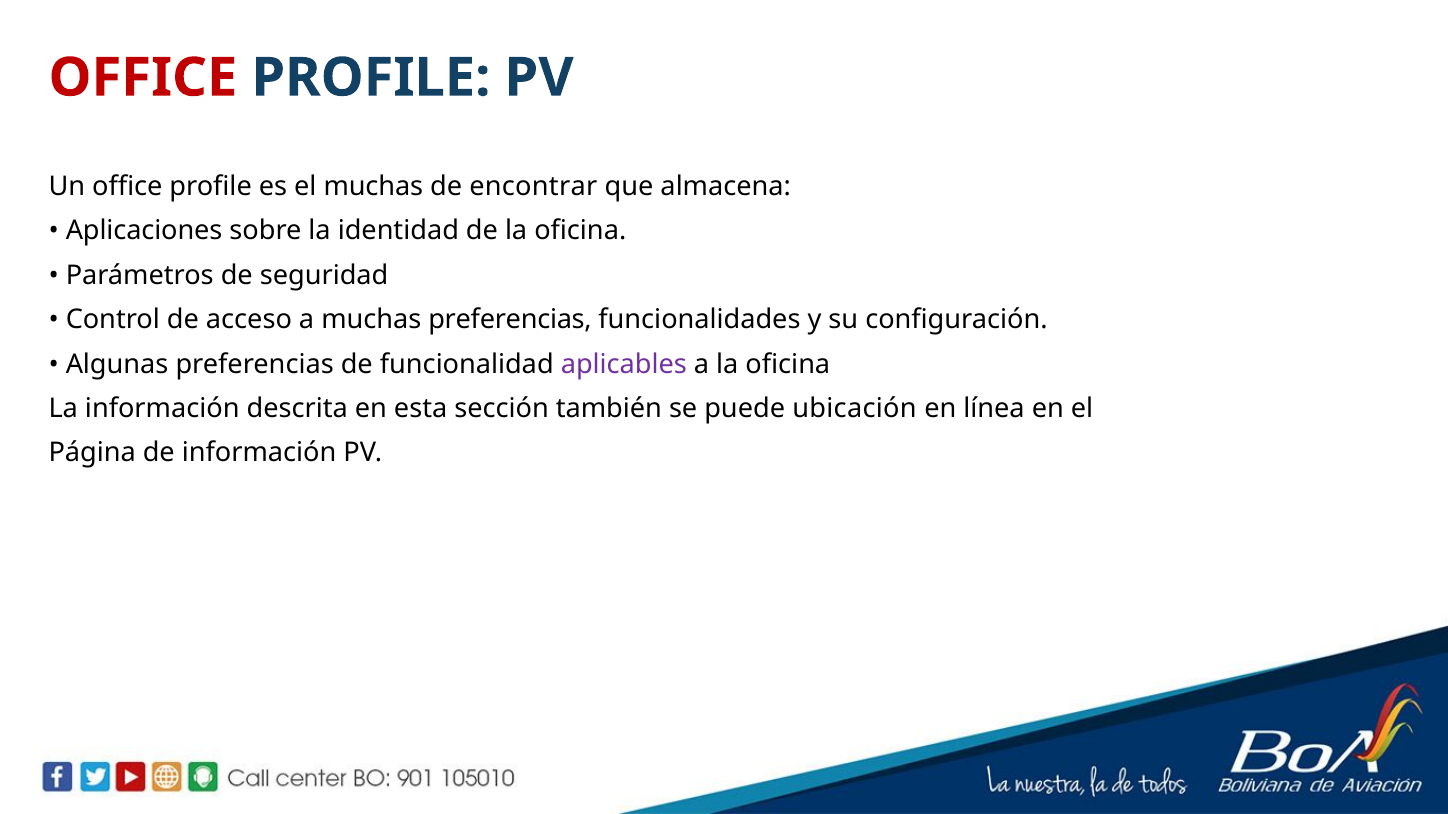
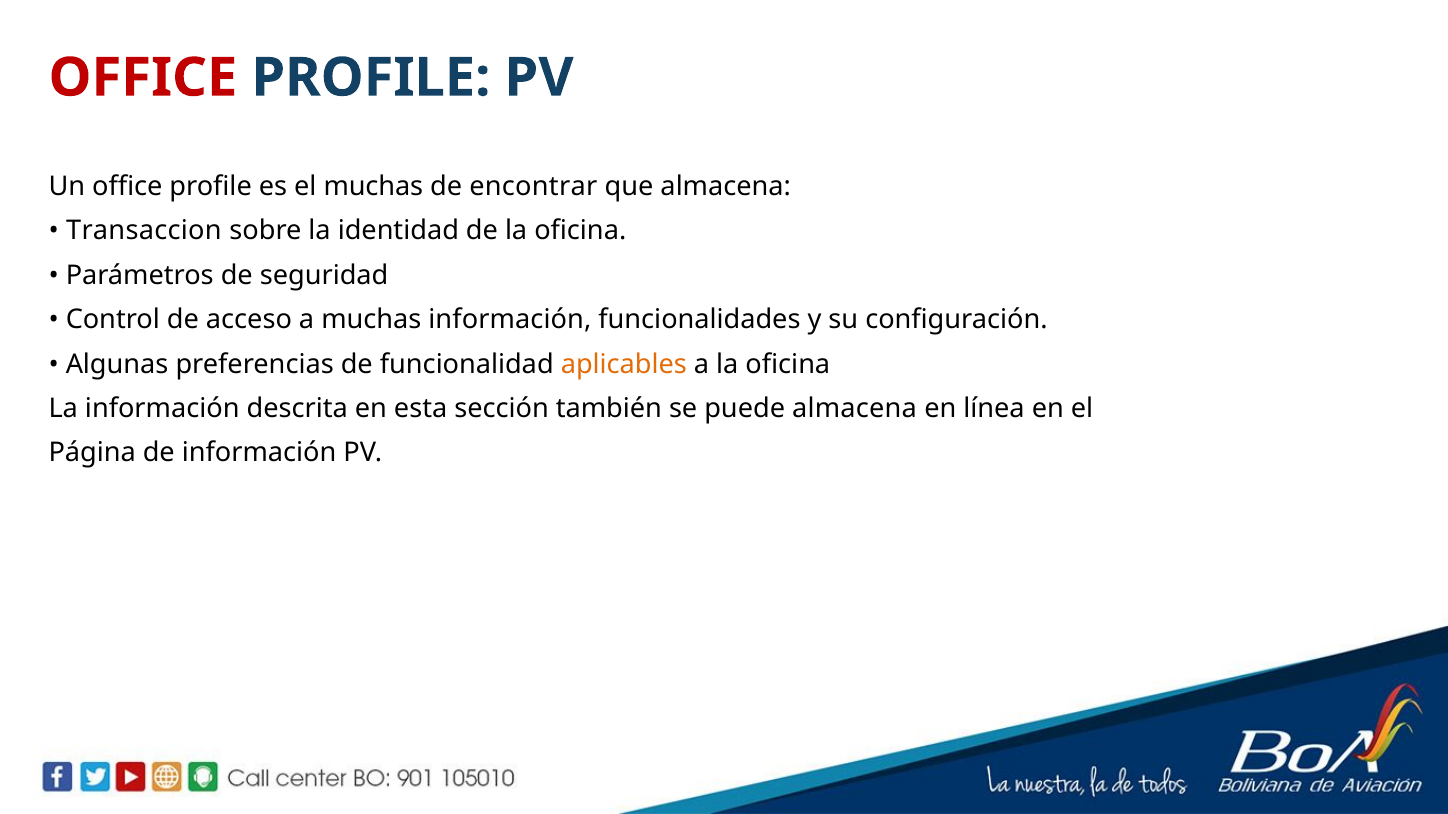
Aplicaciones: Aplicaciones -> Transaccion
muchas preferencias: preferencias -> información
aplicables colour: purple -> orange
puede ubicación: ubicación -> almacena
